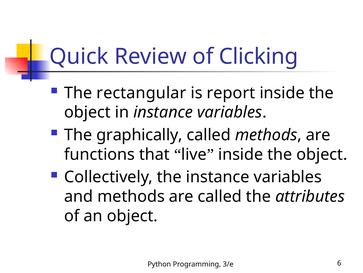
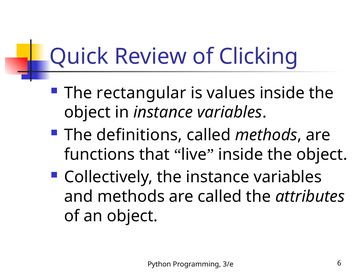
report: report -> values
graphically: graphically -> definitions
